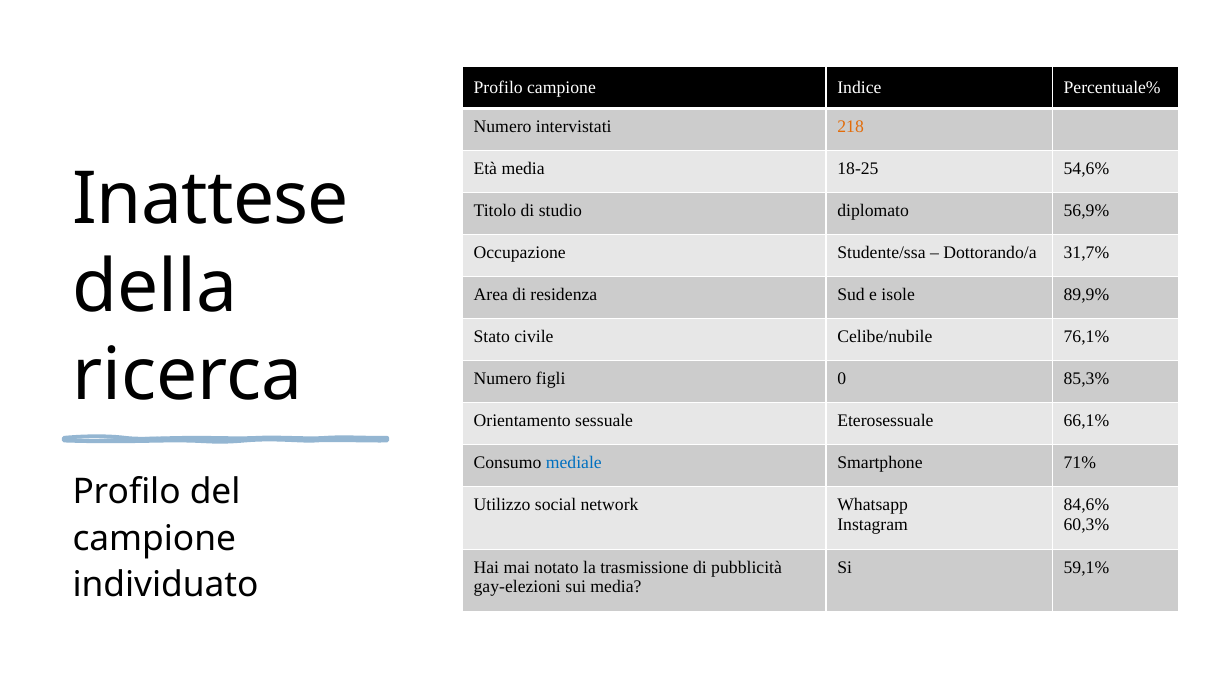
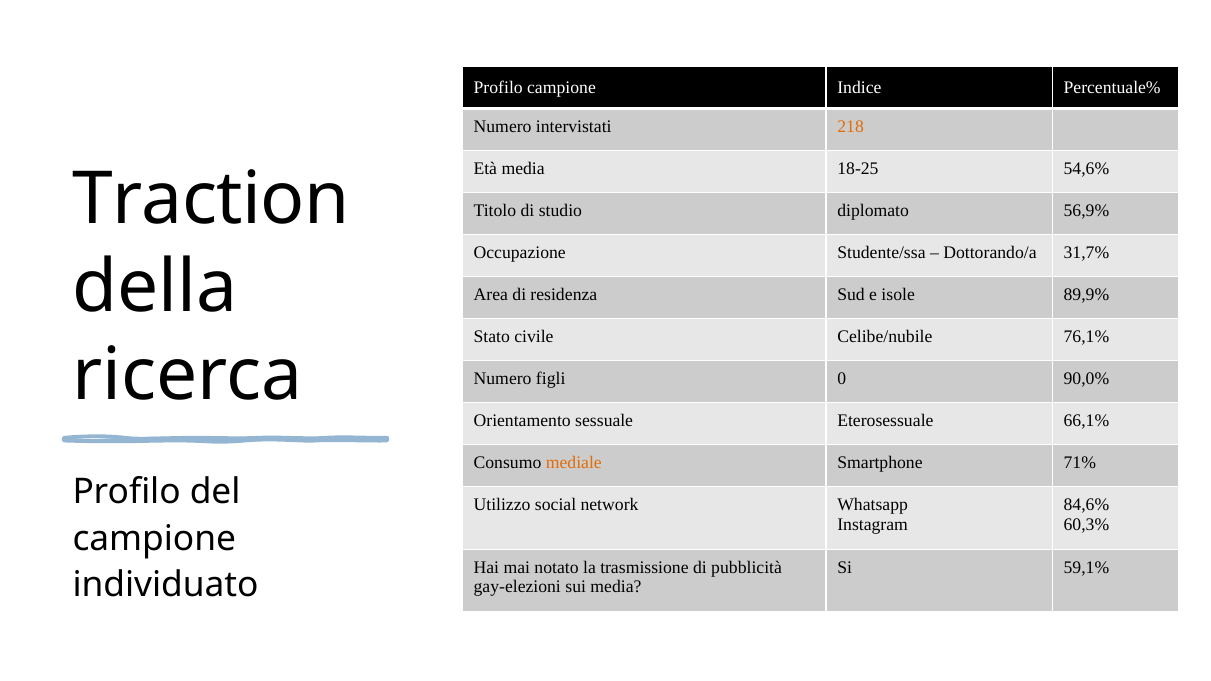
Inattese: Inattese -> Traction
85,3%: 85,3% -> 90,0%
mediale colour: blue -> orange
